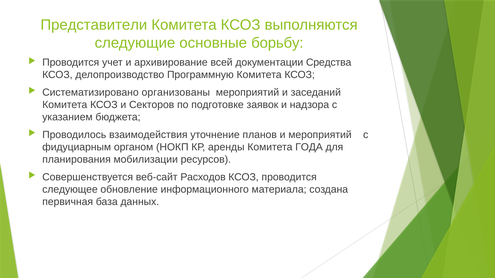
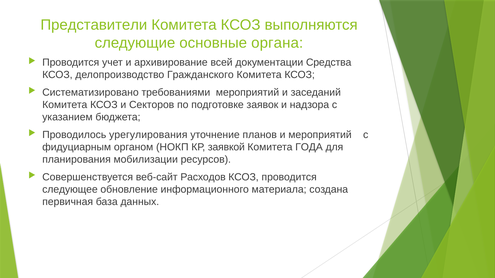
борьбу: борьбу -> органа
Программную: Программную -> Гражданского
организованы: организованы -> требованиями
взаимодействия: взаимодействия -> урегулирования
аренды: аренды -> заявкой
